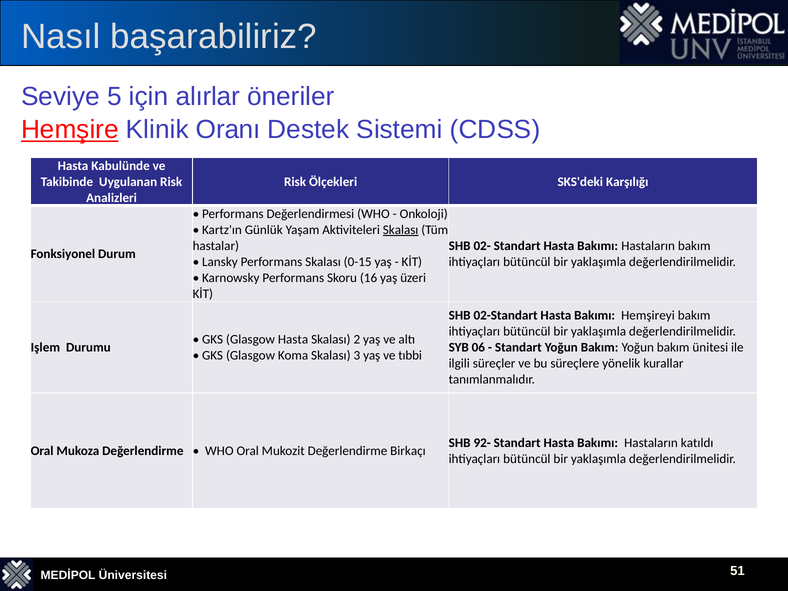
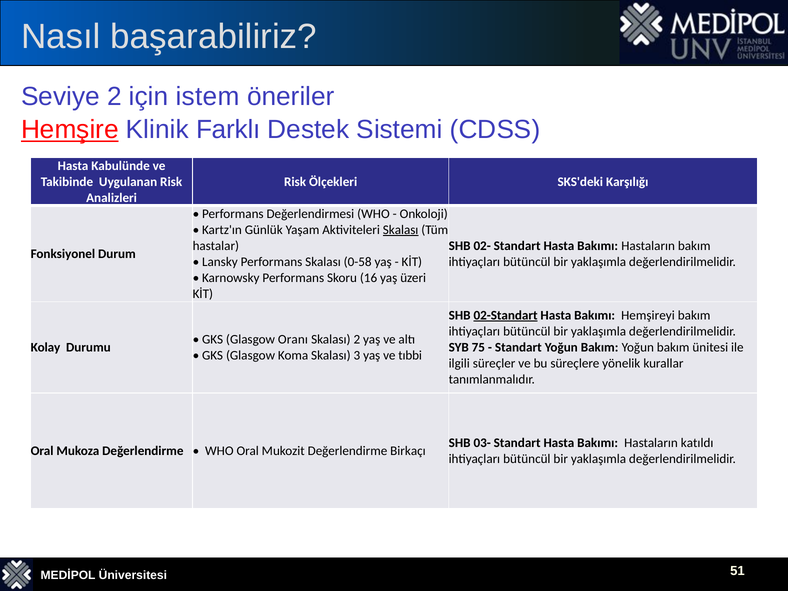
Seviye 5: 5 -> 2
alırlar: alırlar -> istem
Oranı: Oranı -> Farklı
0-15: 0-15 -> 0-58
02-Standart underline: none -> present
Glasgow Hasta: Hasta -> Oranı
Işlem: Işlem -> Kolay
06: 06 -> 75
92-: 92- -> 03-
